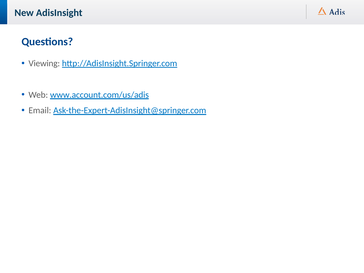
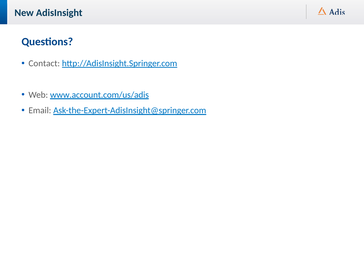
Viewing: Viewing -> Contact
